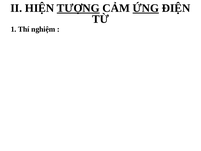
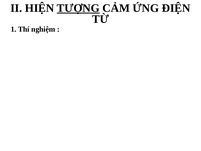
ỨNG underline: present -> none
